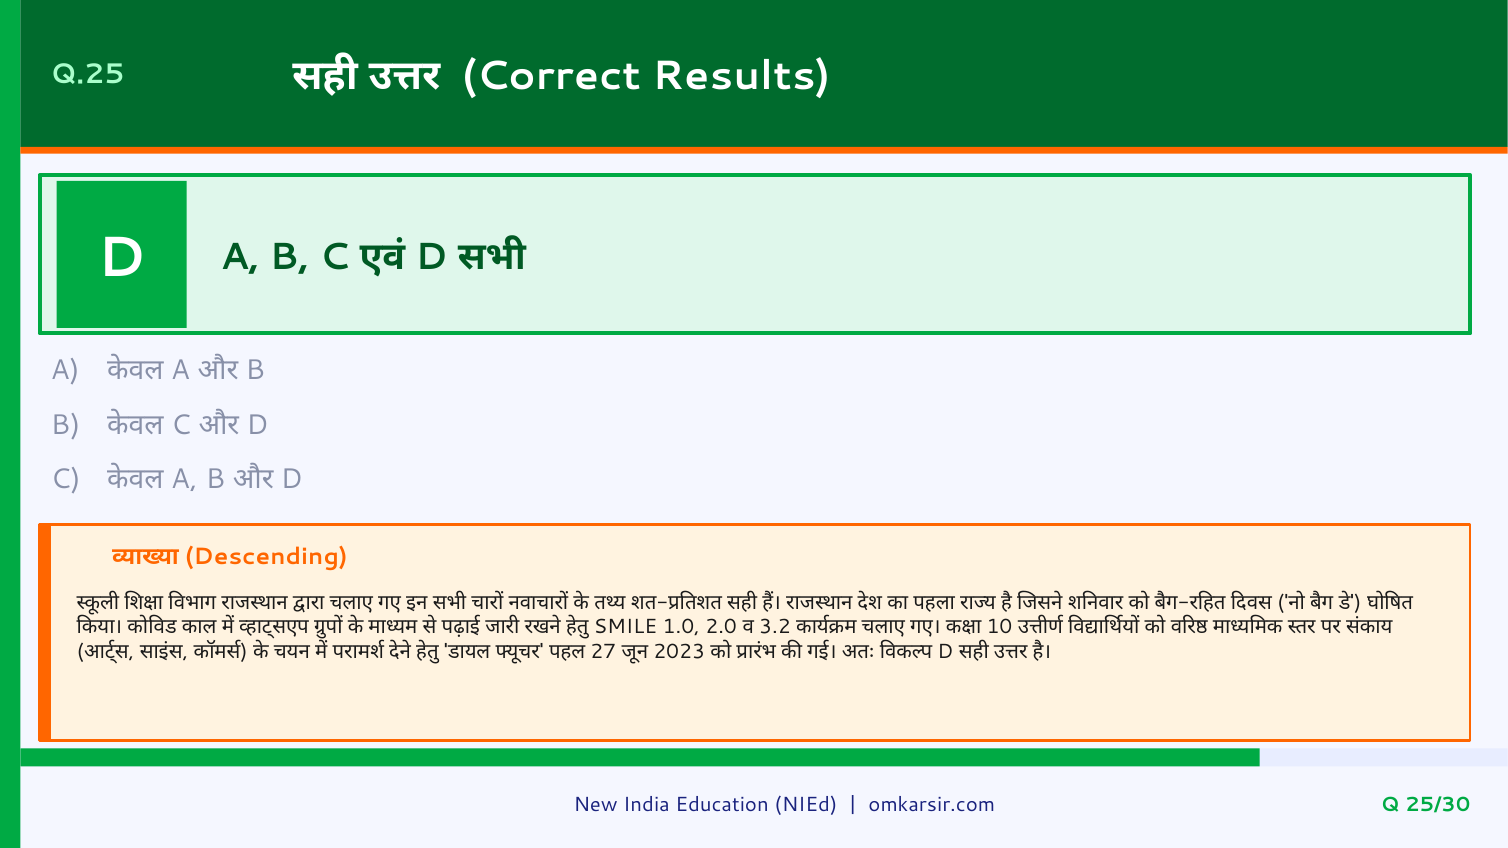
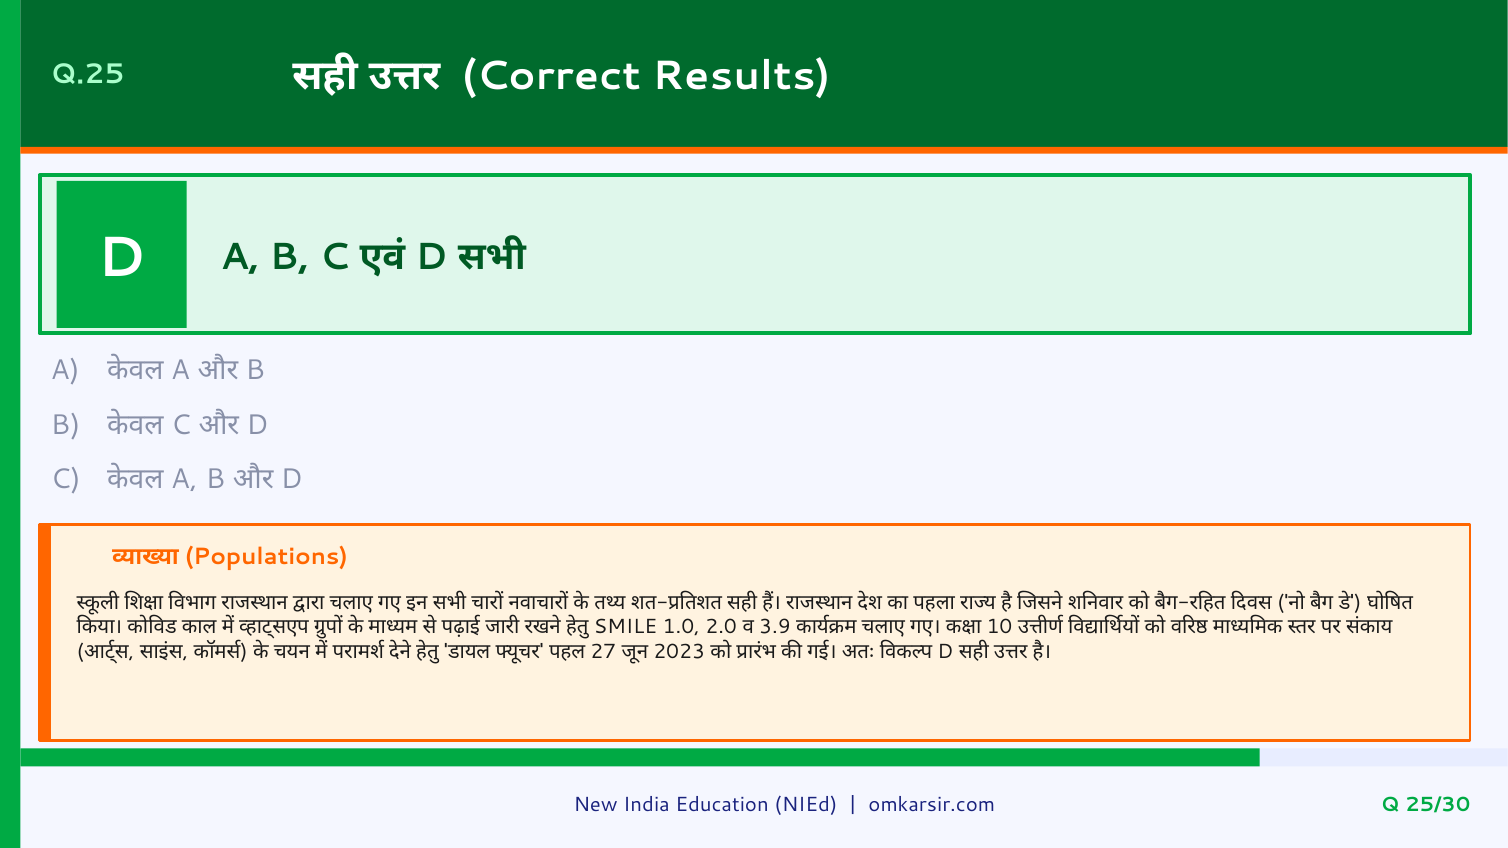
Descending: Descending -> Populations
3.2: 3.2 -> 3.9
